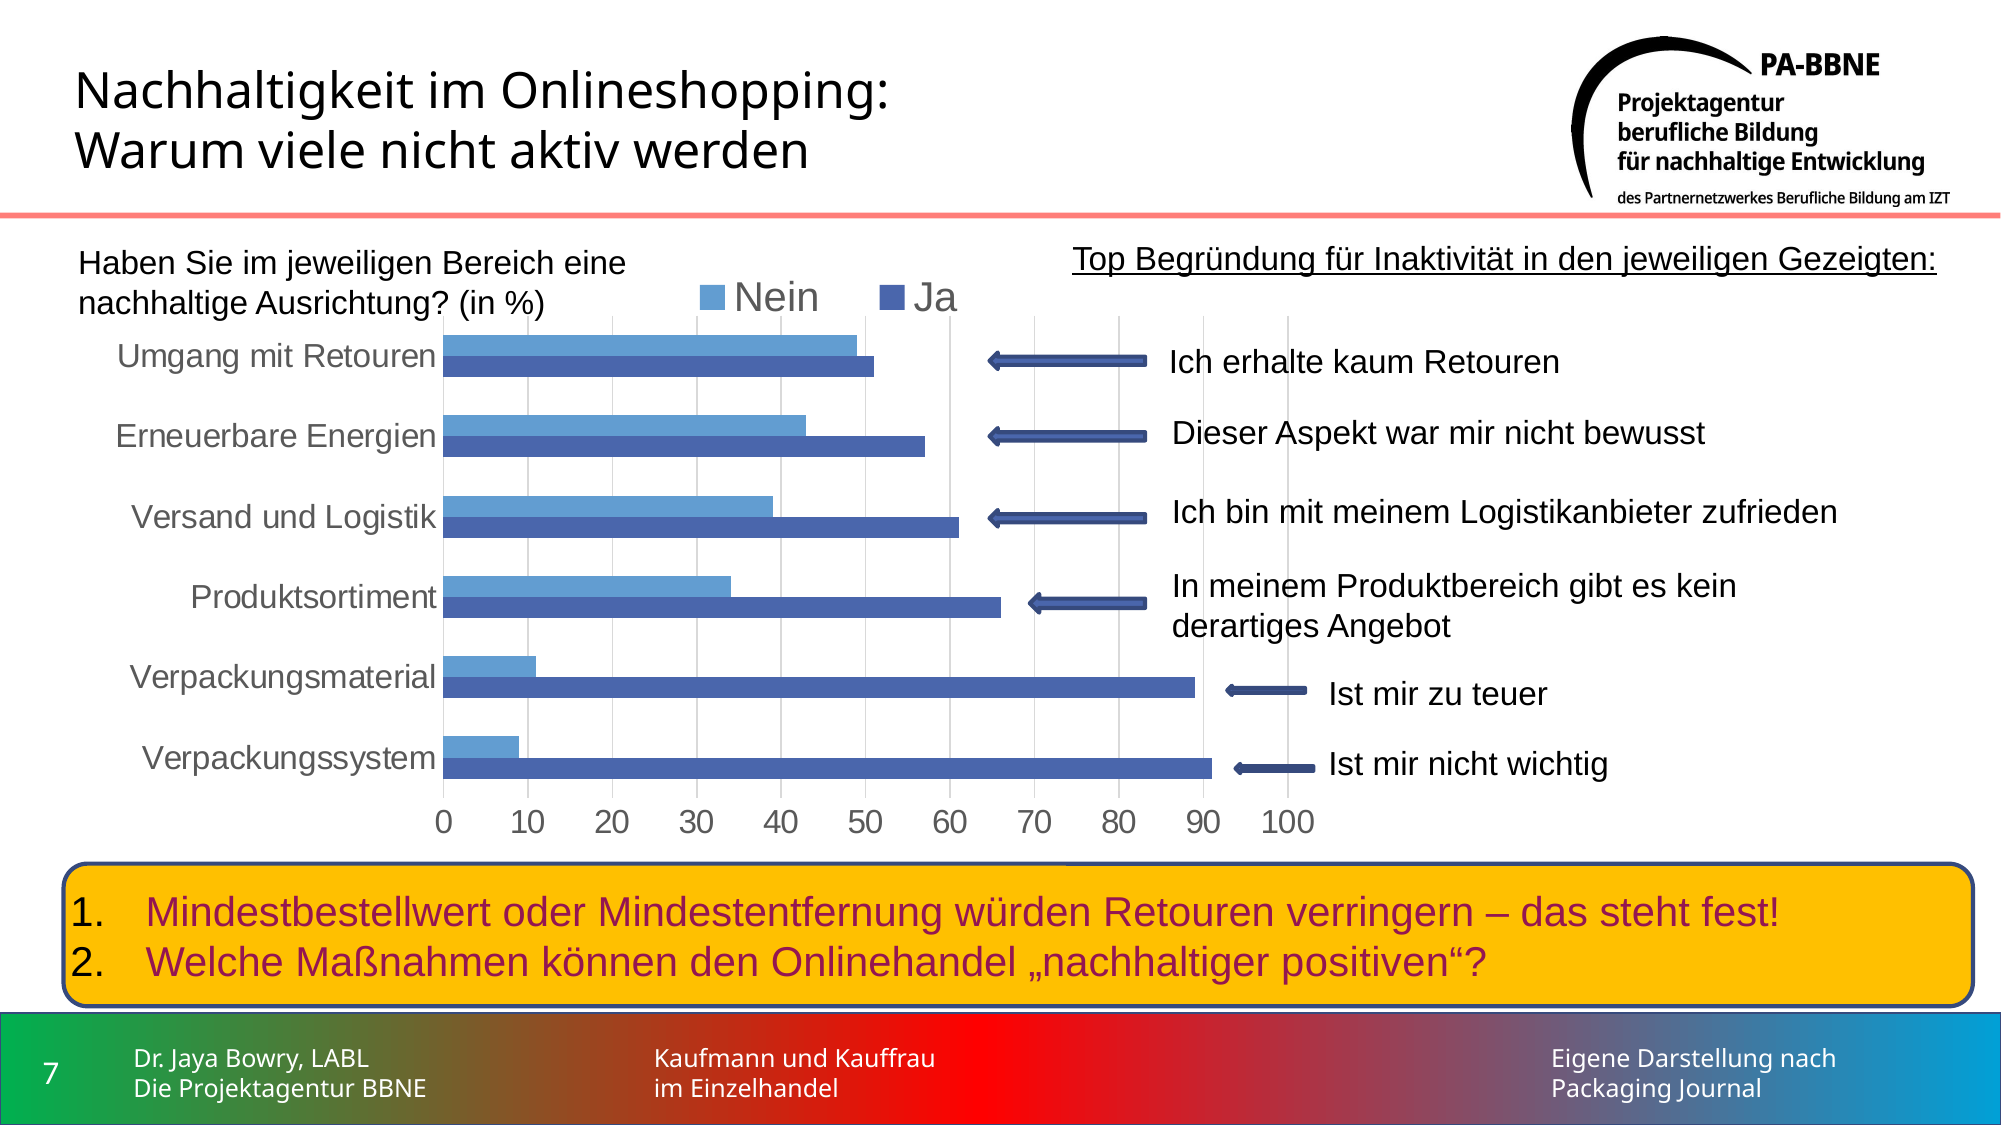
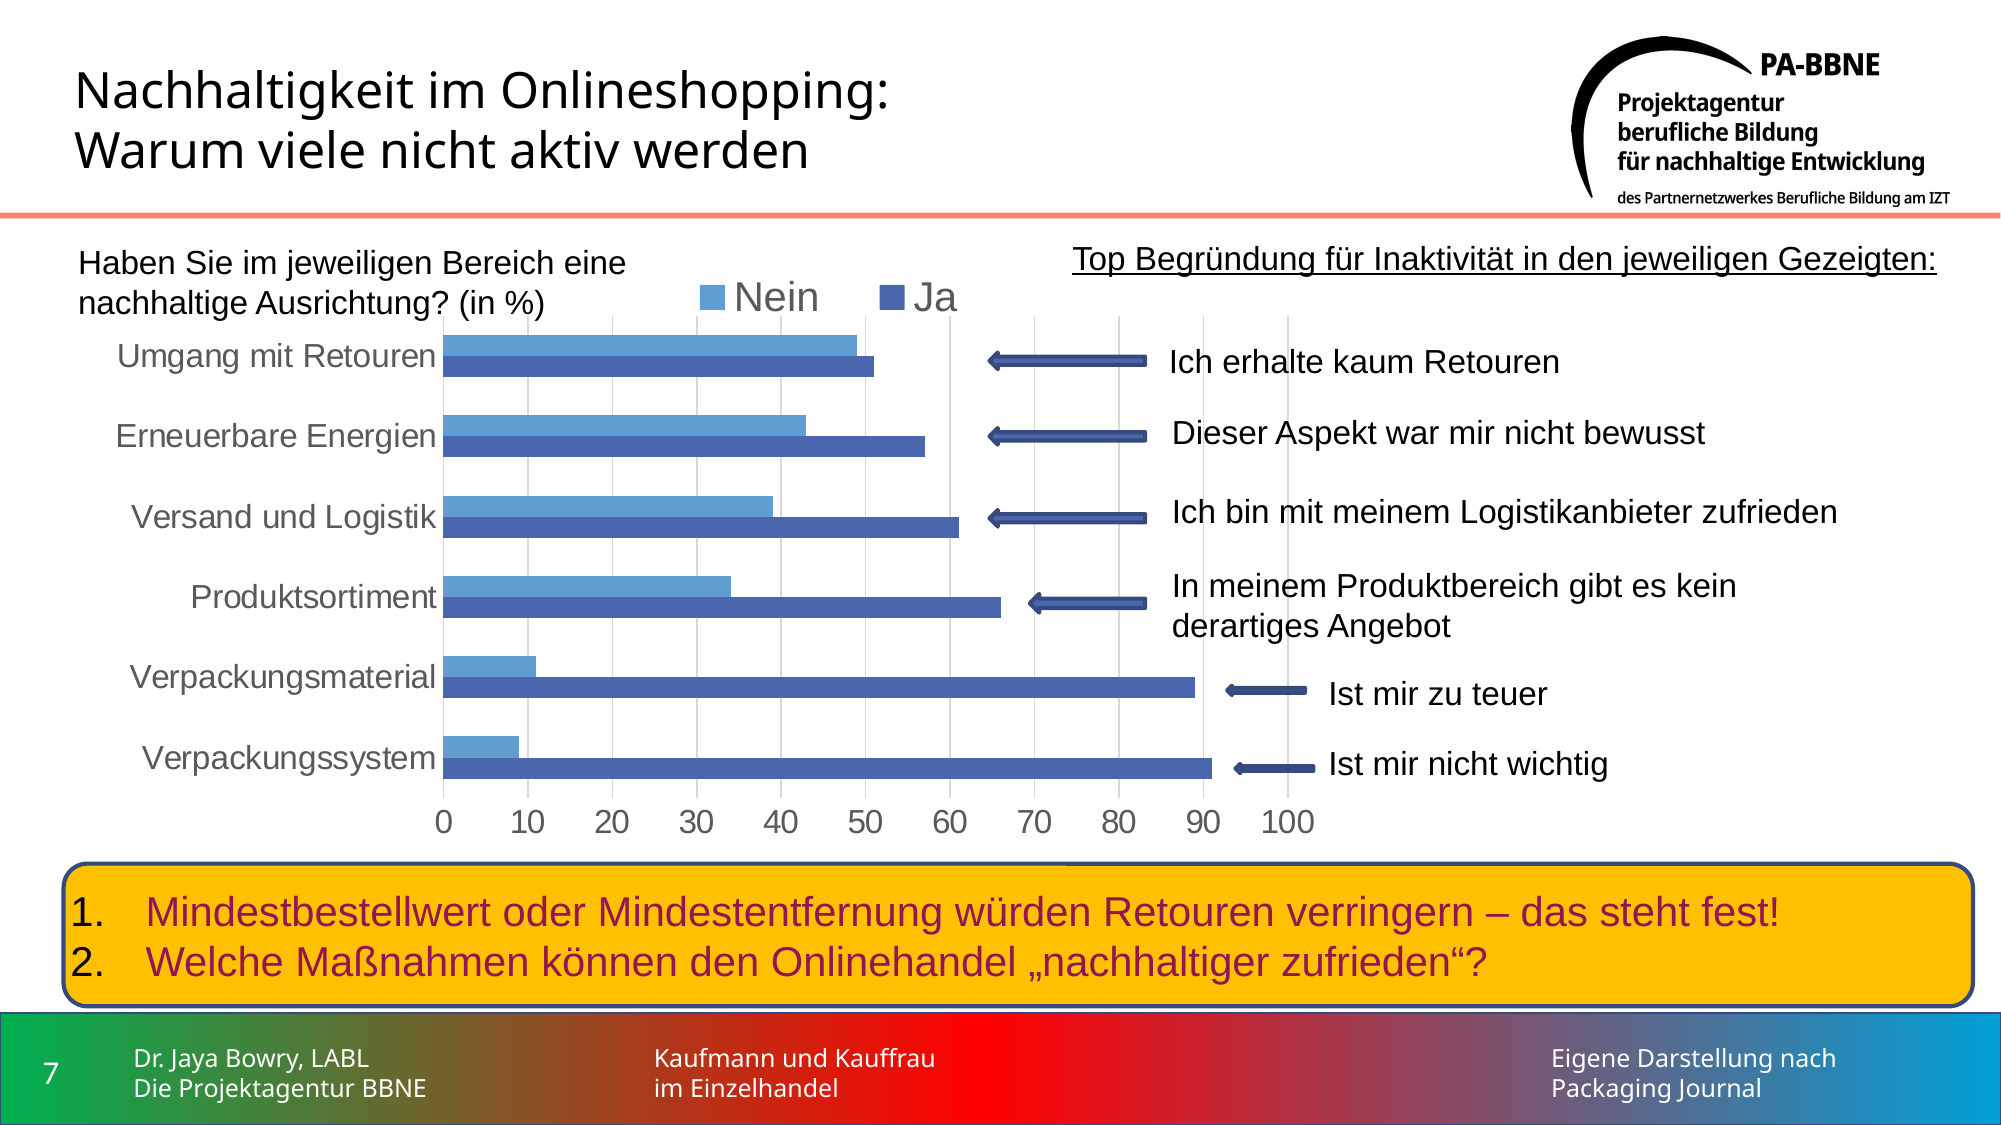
positiven“: positiven“ -> zufrieden“
